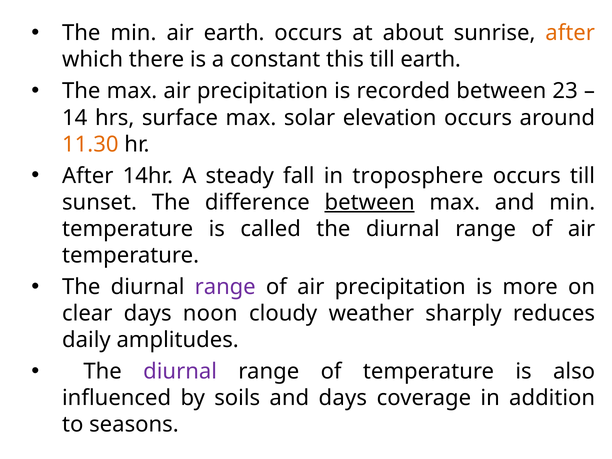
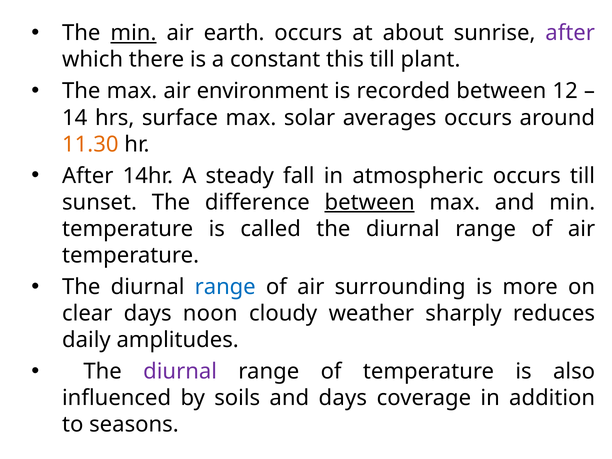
min at (133, 33) underline: none -> present
after at (570, 33) colour: orange -> purple
till earth: earth -> plant
max air precipitation: precipitation -> environment
23: 23 -> 12
elevation: elevation -> averages
troposphere: troposphere -> atmospheric
range at (225, 287) colour: purple -> blue
of air precipitation: precipitation -> surrounding
